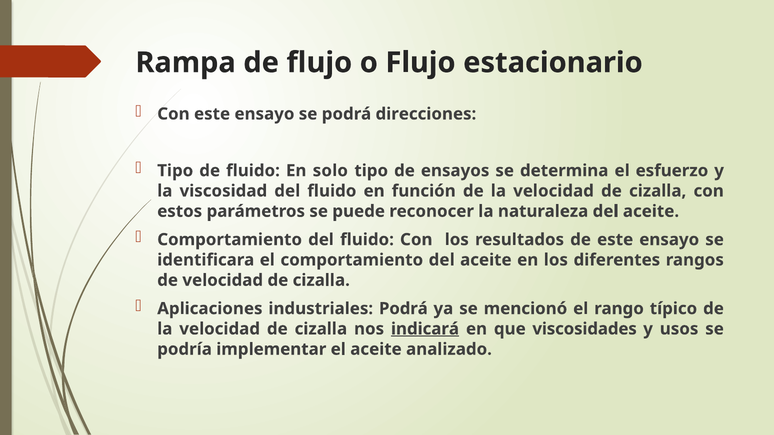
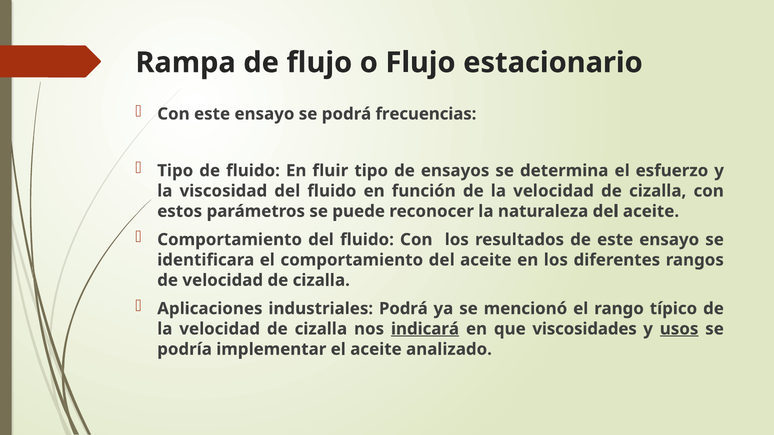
direcciones: direcciones -> frecuencias
solo: solo -> fluir
usos underline: none -> present
